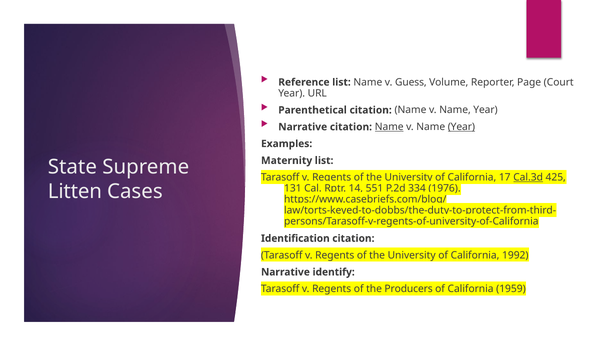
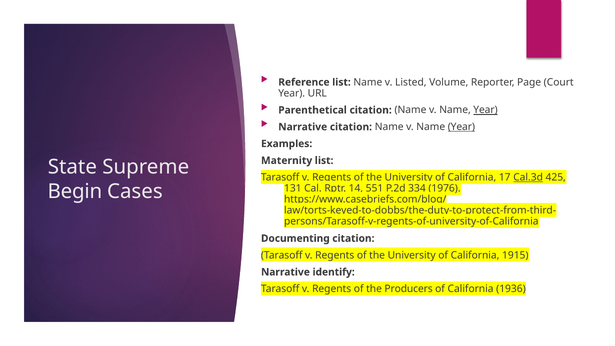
Guess: Guess -> Listed
Year at (485, 110) underline: none -> present
Name at (389, 127) underline: present -> none
Litten: Litten -> Begin
Identification: Identification -> Documenting
1992: 1992 -> 1915
1959: 1959 -> 1936
